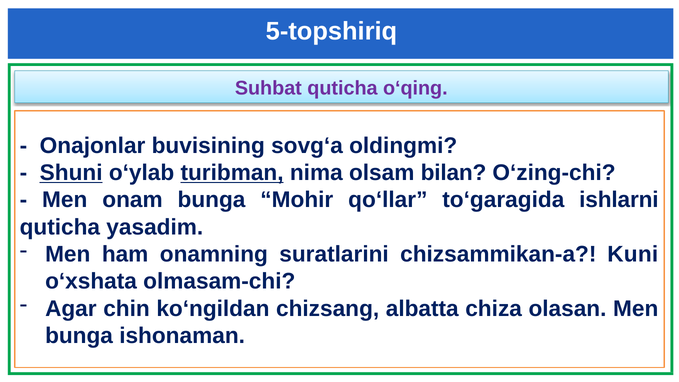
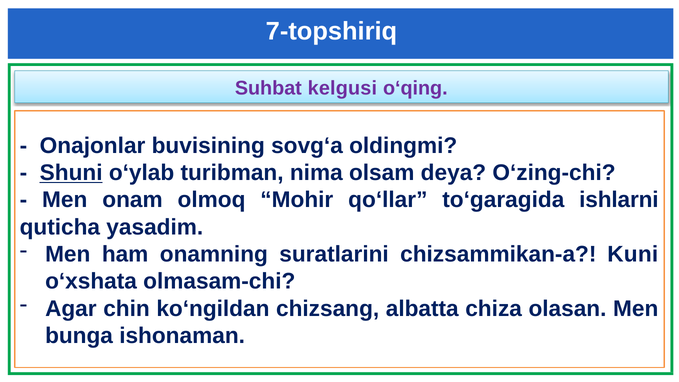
5-topshiriq: 5-topshiriq -> 7-topshiriq
Suhbat quticha: quticha -> kelgusi
turibman underline: present -> none
bilan: bilan -> deya
onam bunga: bunga -> olmoq
